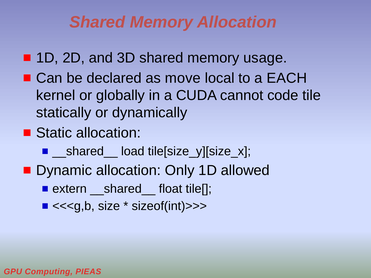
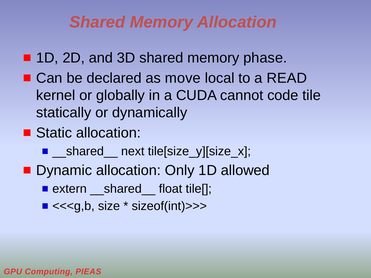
usage: usage -> phase
EACH: EACH -> READ
load: load -> next
